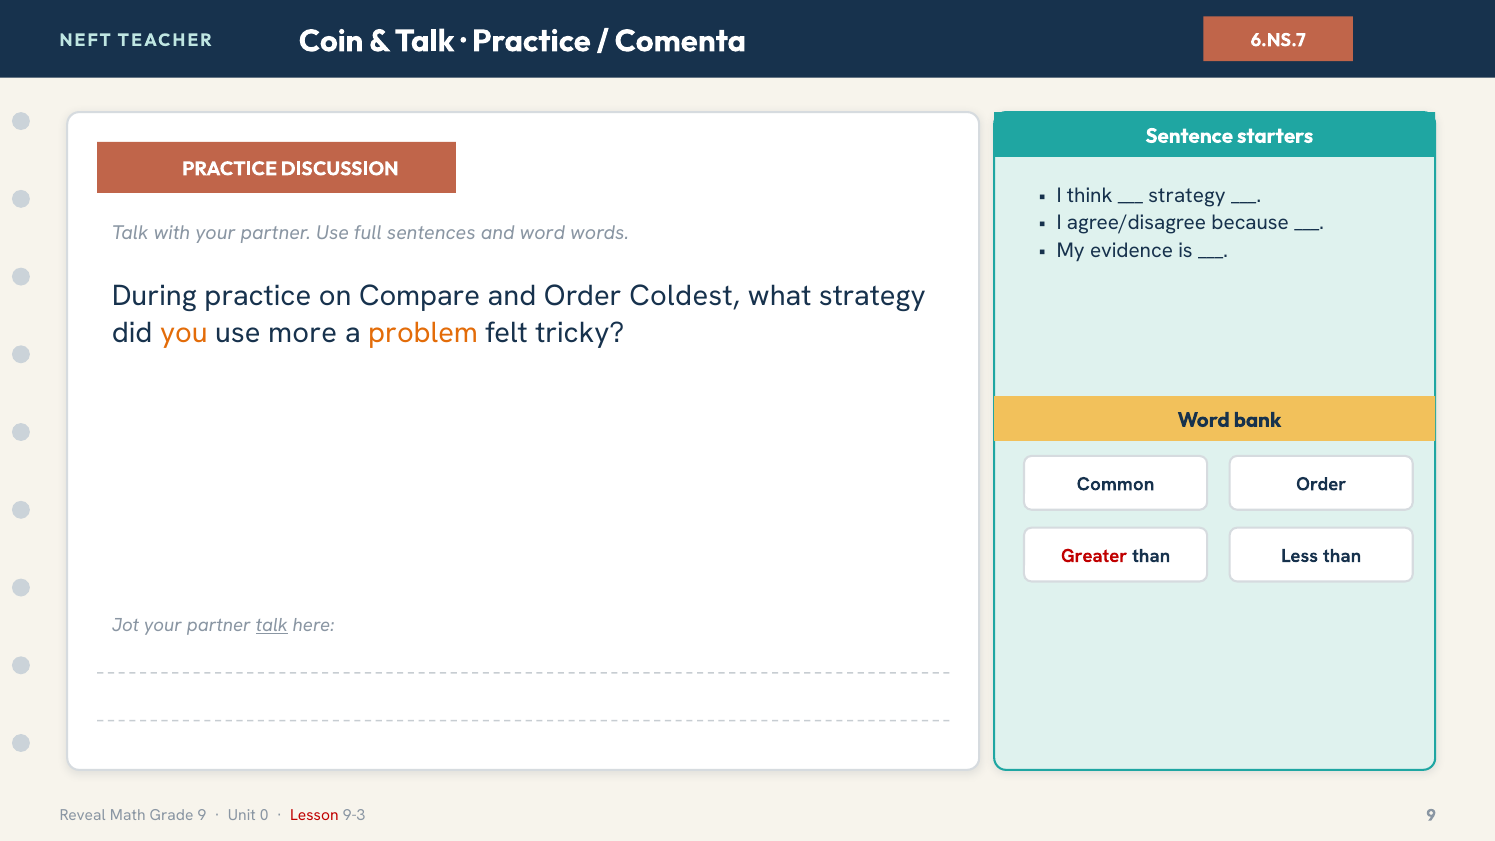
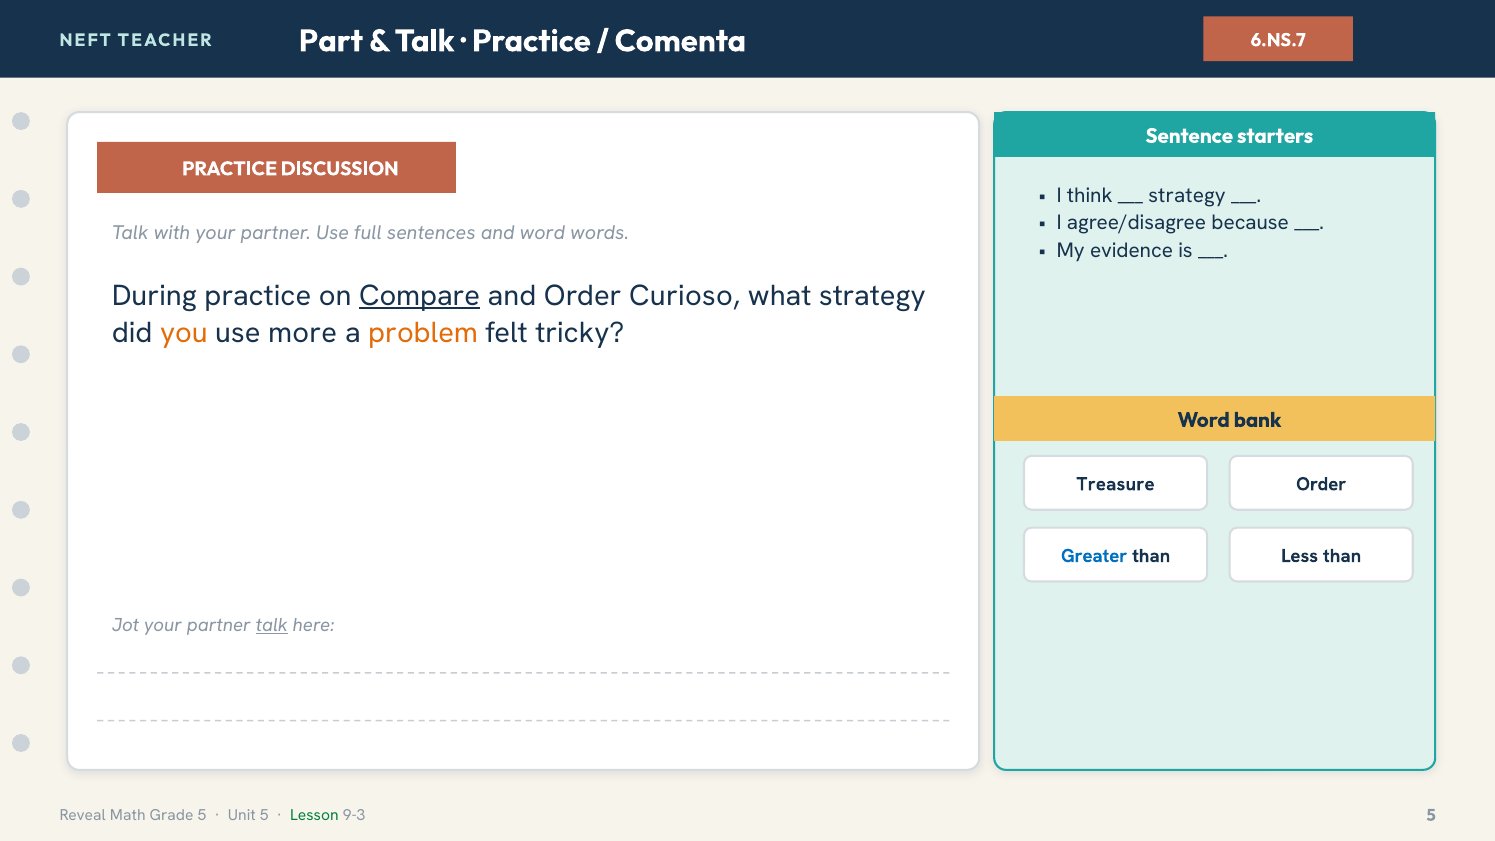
Coin: Coin -> Part
Compare underline: none -> present
Coldest: Coldest -> Curioso
Common: Common -> Treasure
Greater colour: red -> blue
Grade 9: 9 -> 5
Unit 0: 0 -> 5
Lesson colour: red -> green
9-3 9: 9 -> 5
